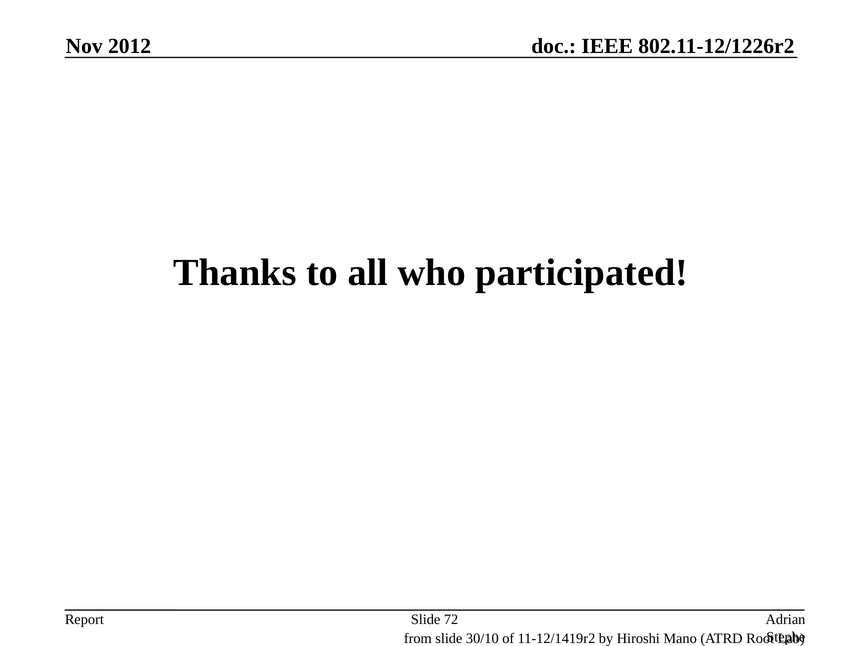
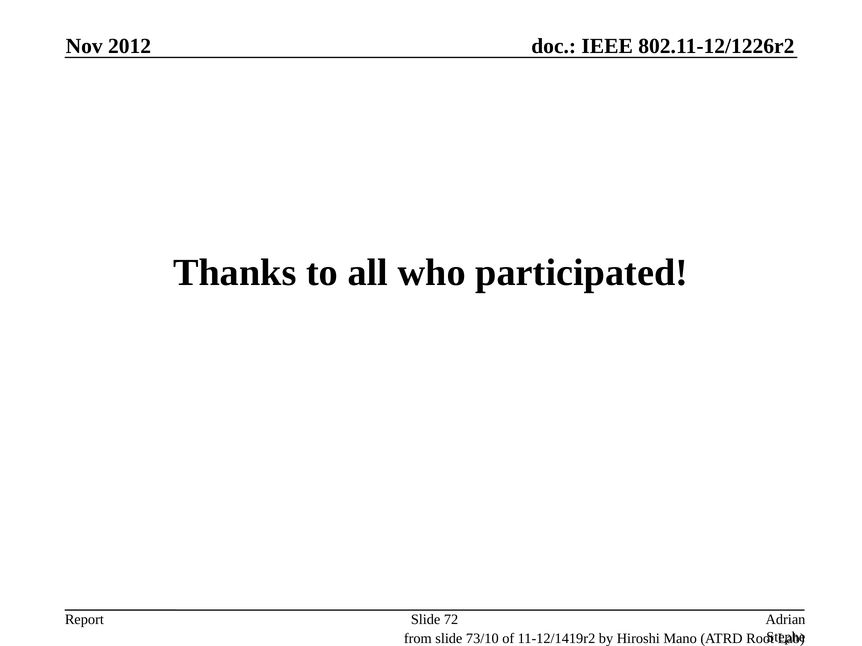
30/10: 30/10 -> 73/10
